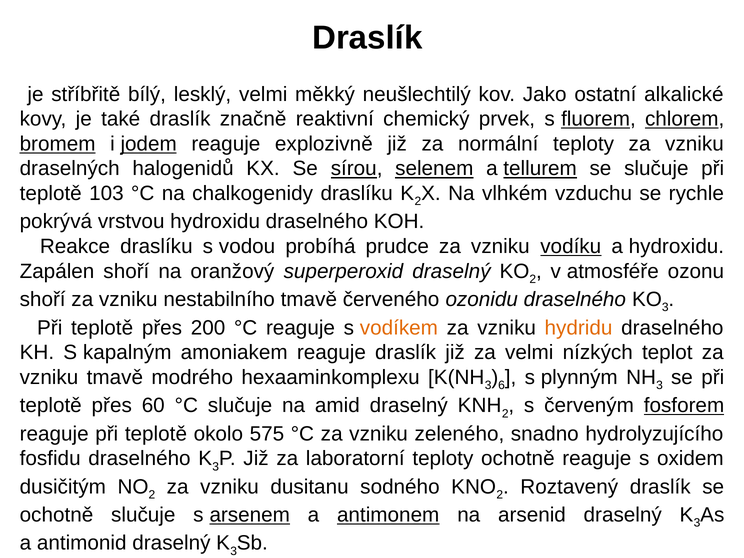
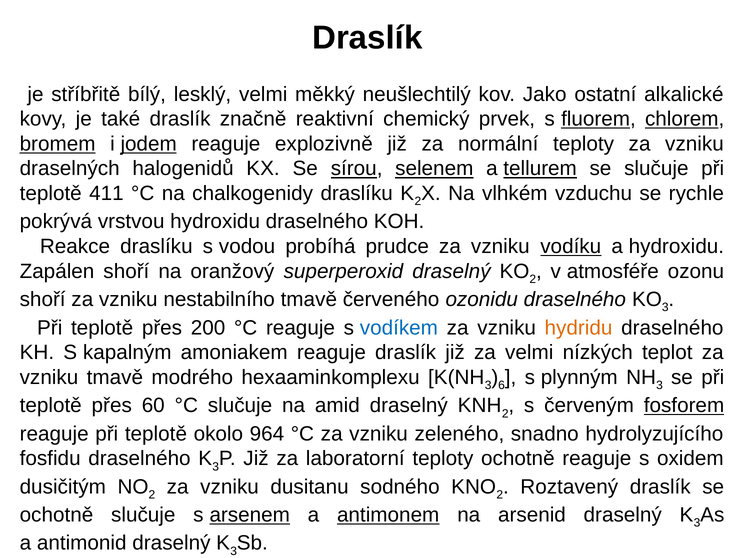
103: 103 -> 411
vodíkem colour: orange -> blue
575: 575 -> 964
